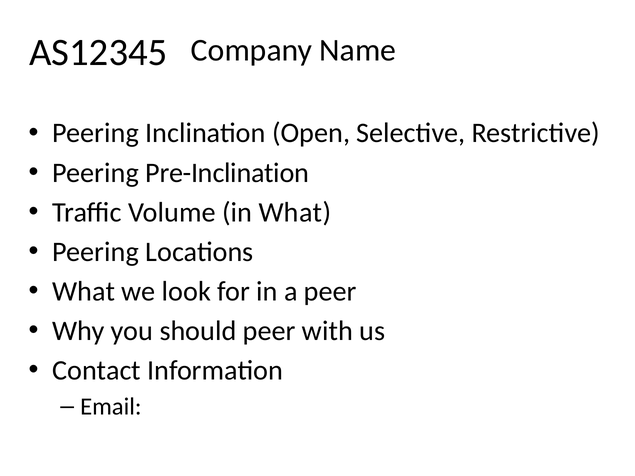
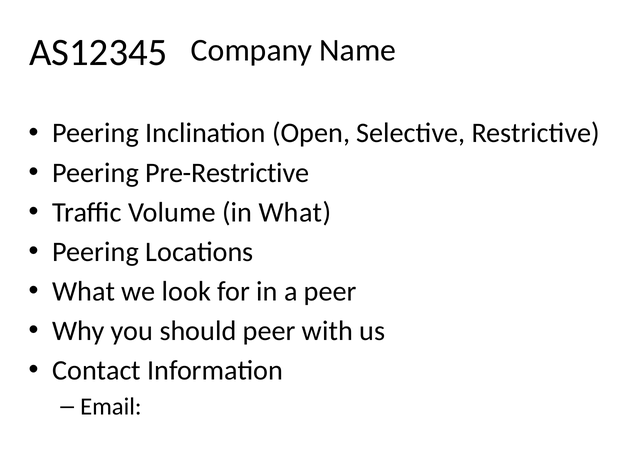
Pre-Inclination: Pre-Inclination -> Pre-Restrictive
